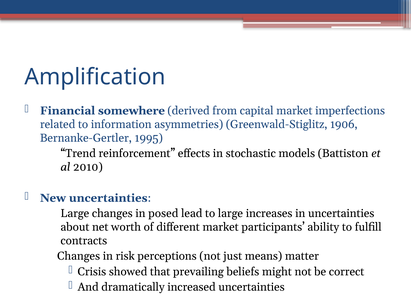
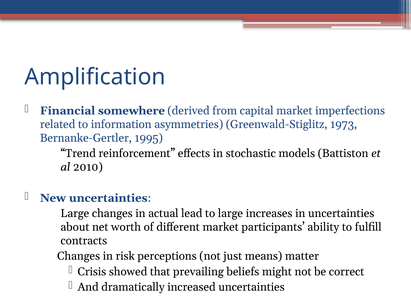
1906: 1906 -> 1973
posed: posed -> actual
